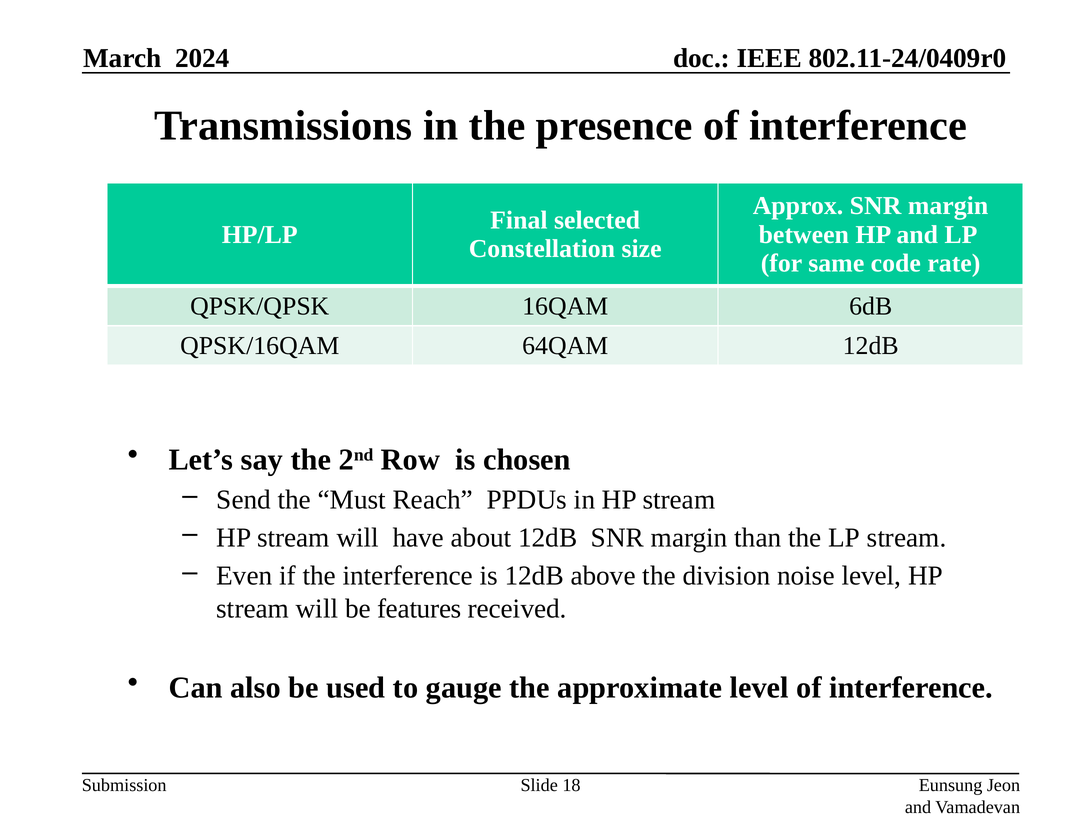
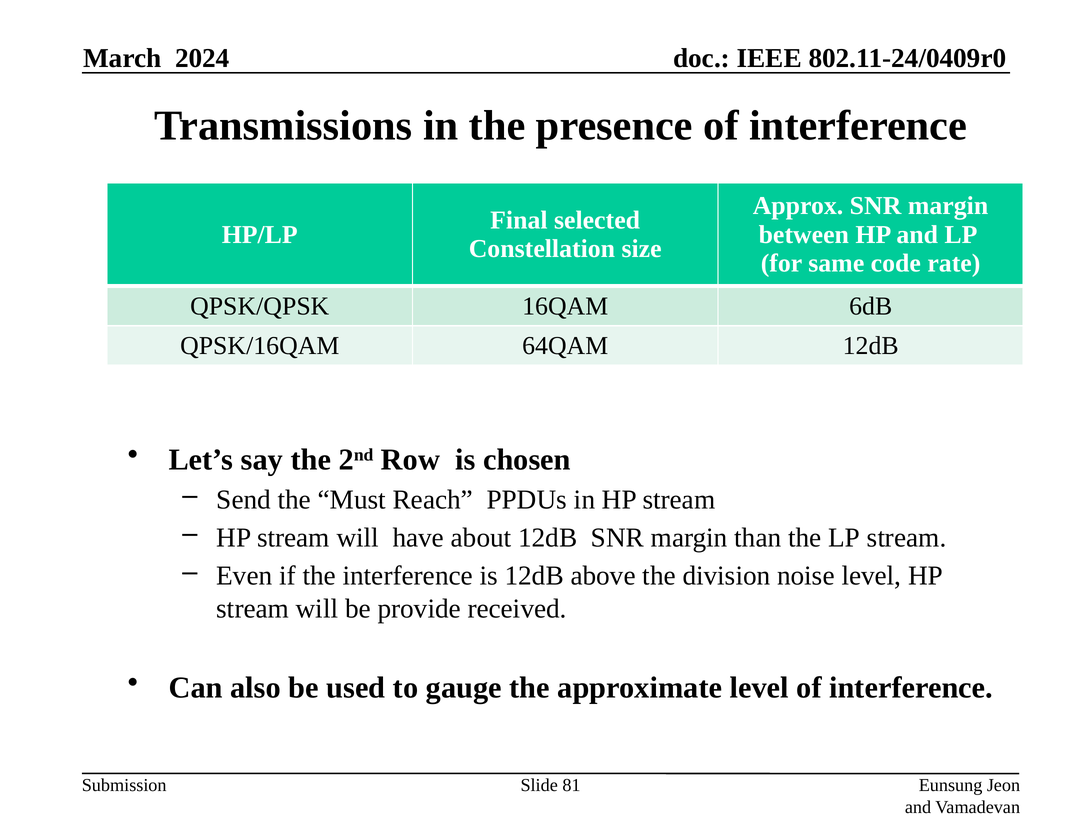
features: features -> provide
18: 18 -> 81
